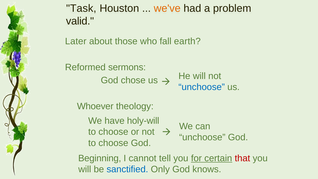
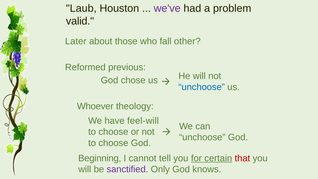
Task: Task -> Laub
we've colour: orange -> purple
earth: earth -> other
sermons: sermons -> previous
holy-will: holy-will -> feel-will
sanctified colour: blue -> purple
